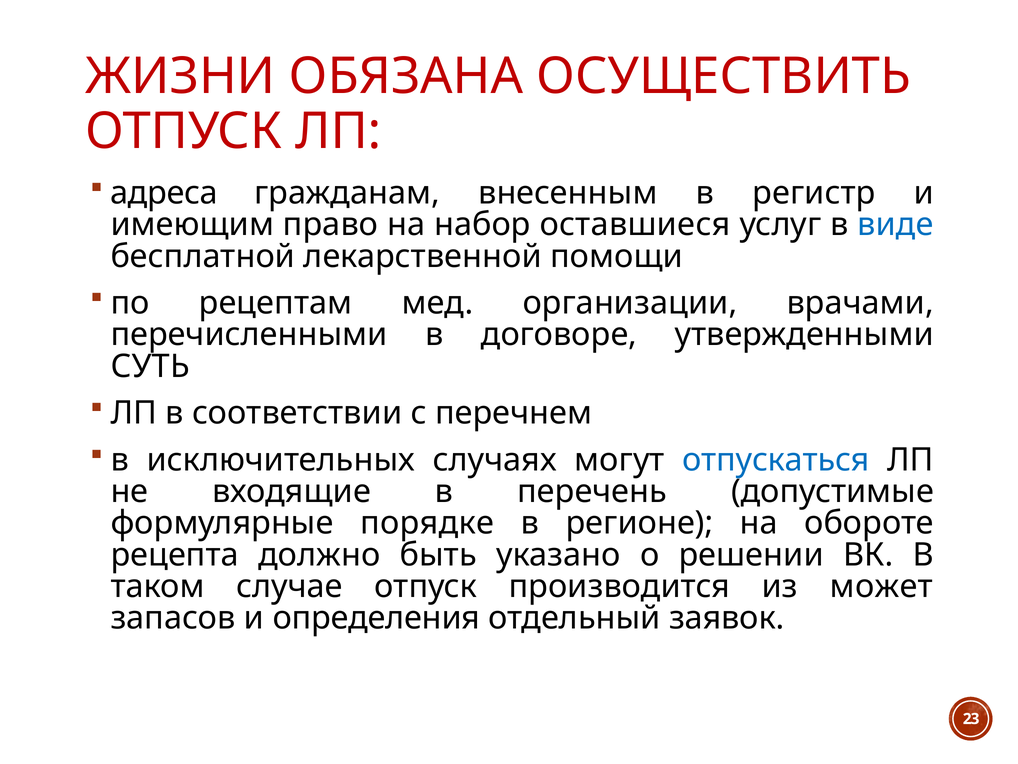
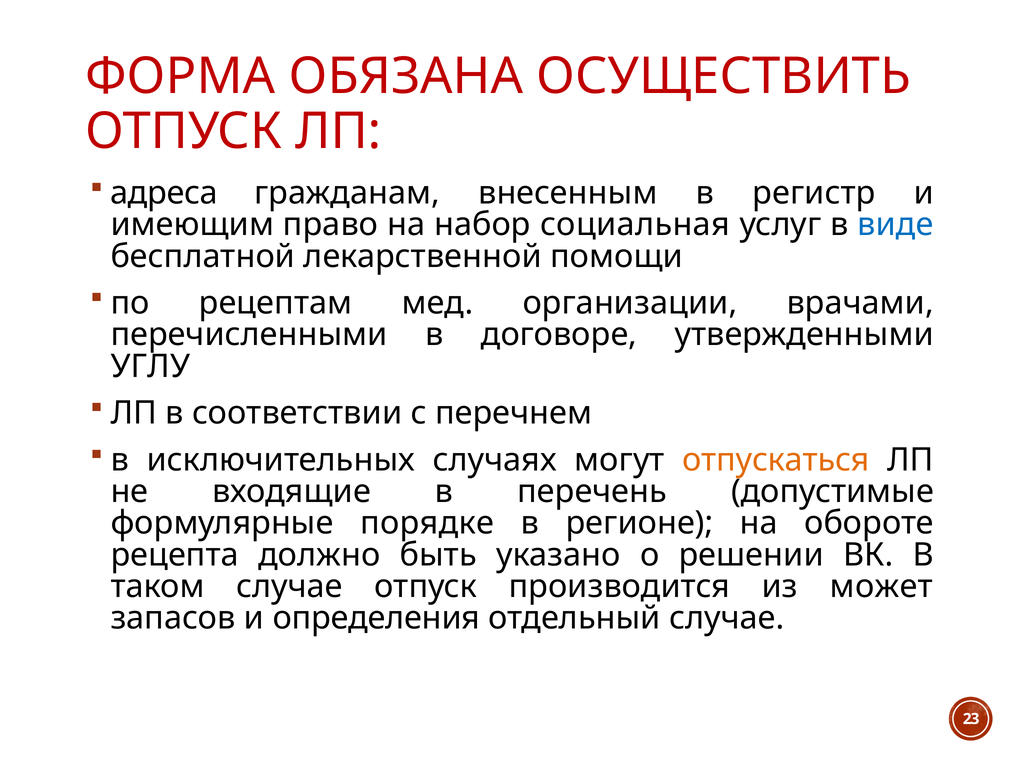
ЖИЗНИ: ЖИЗНИ -> ФОРМА
оставшиеся: оставшиеся -> социальная
СУТЬ: СУТЬ -> УГЛУ
отпускаться colour: blue -> orange
отдельный заявок: заявок -> случае
